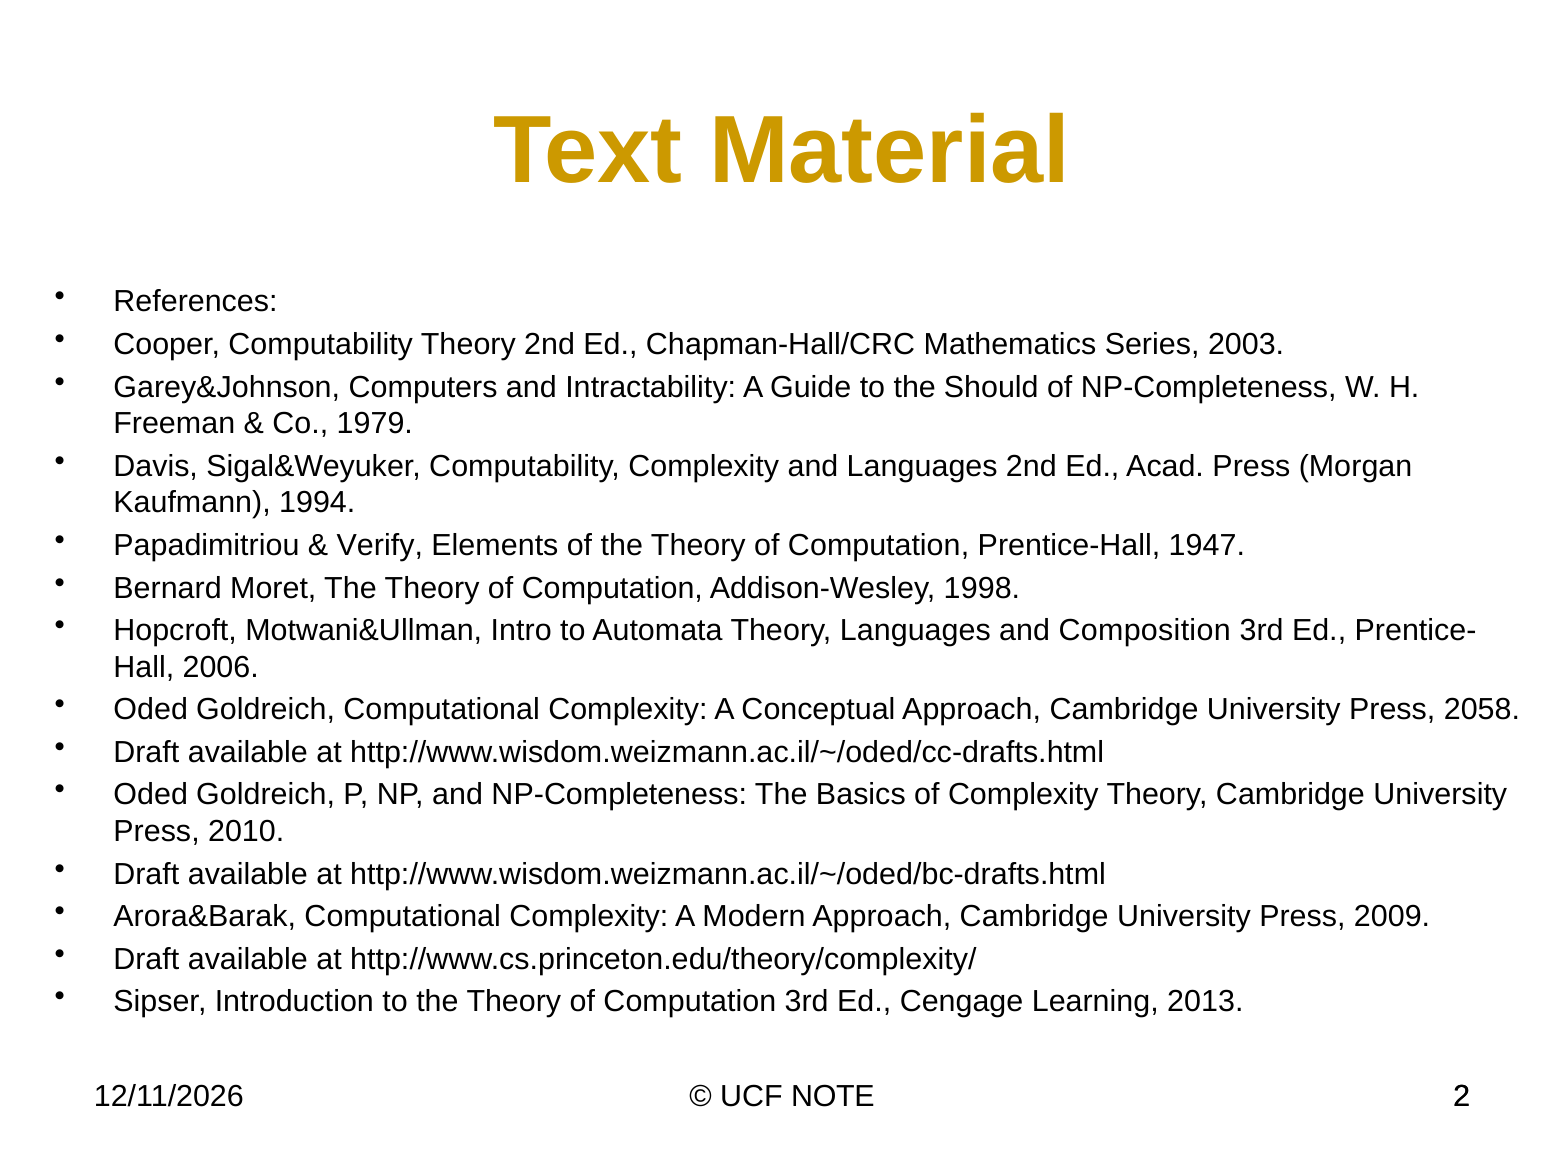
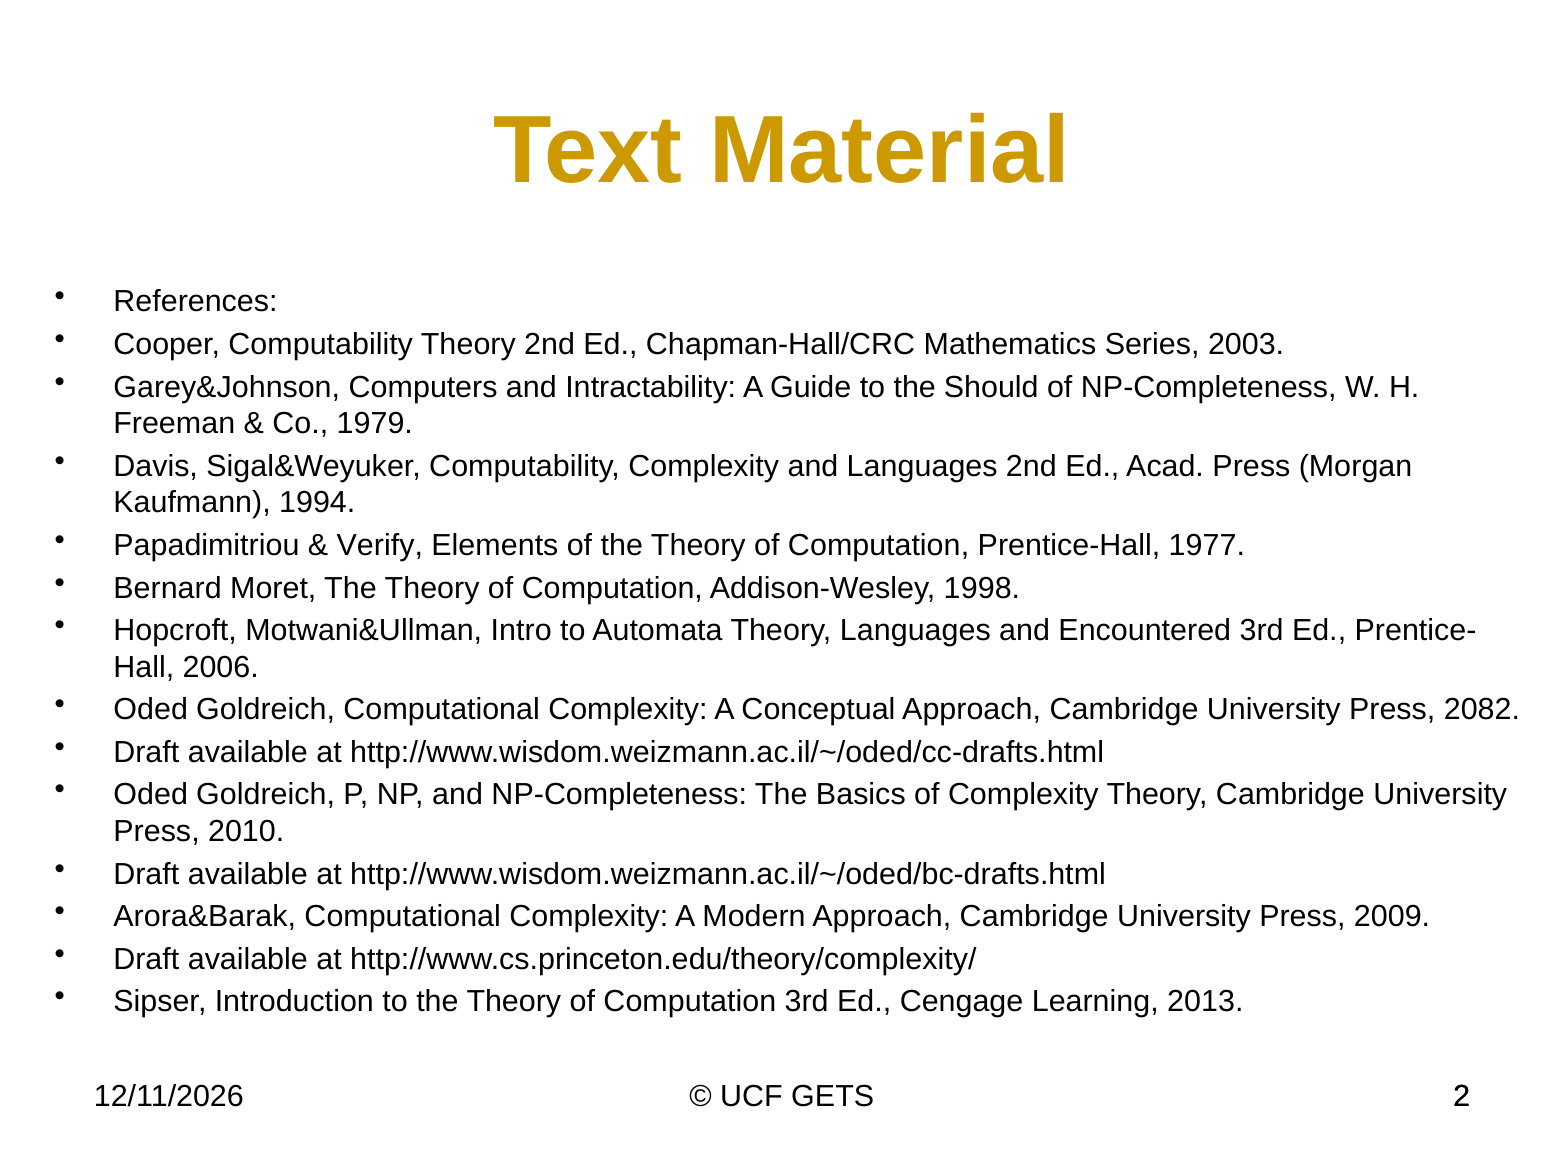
1947: 1947 -> 1977
Composition: Composition -> Encountered
2058: 2058 -> 2082
NOTE: NOTE -> GETS
